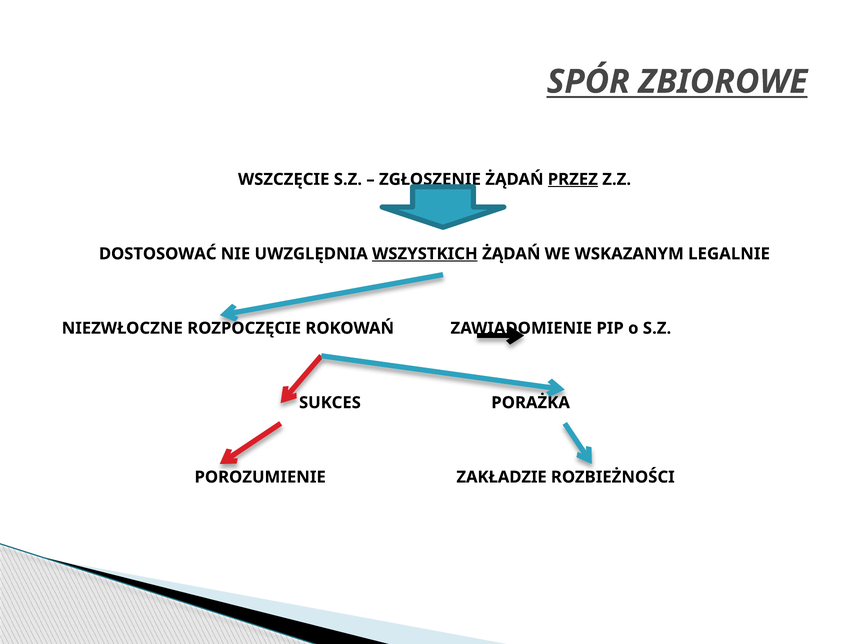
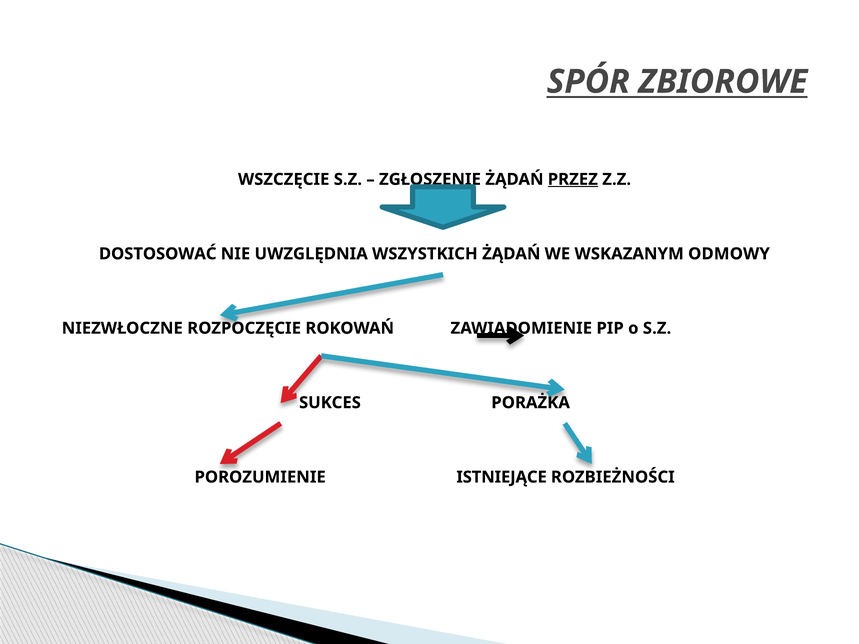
WSZYSTKICH underline: present -> none
LEGALNIE: LEGALNIE -> ODMOWY
ZAKŁADZIE: ZAKŁADZIE -> ISTNIEJĄCE
